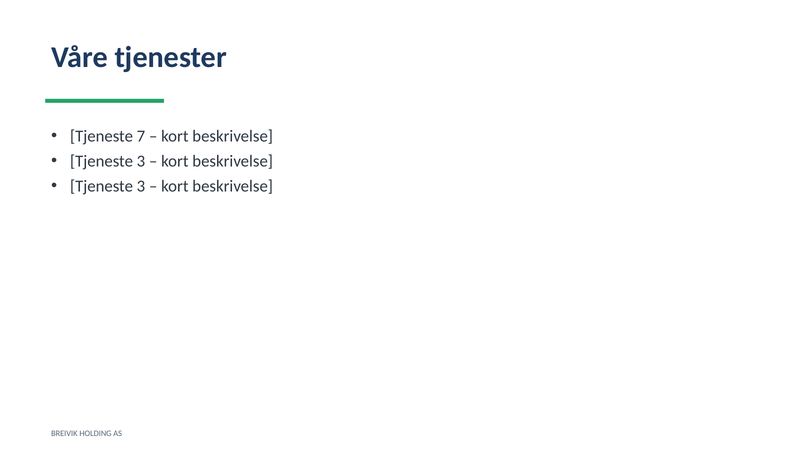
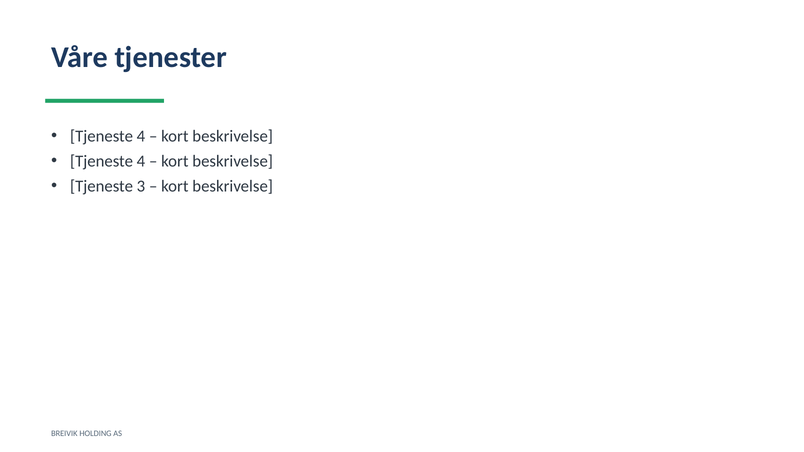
7 at (141, 136): 7 -> 4
3 at (141, 161): 3 -> 4
